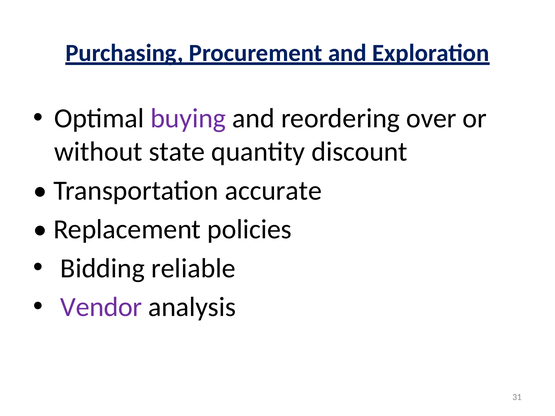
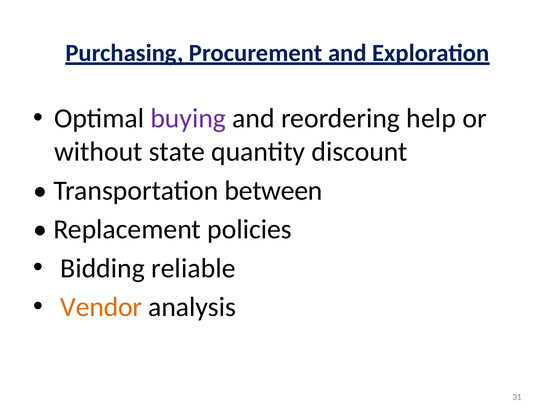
over: over -> help
accurate: accurate -> between
Vendor colour: purple -> orange
